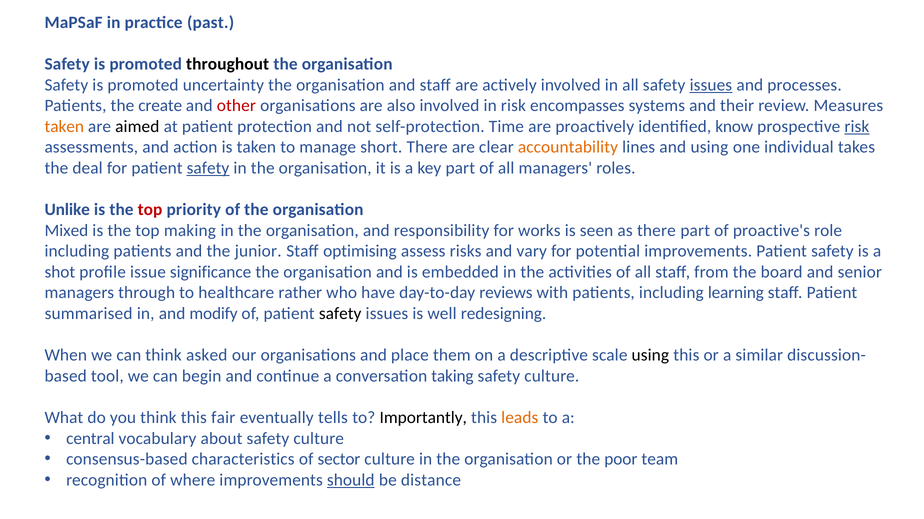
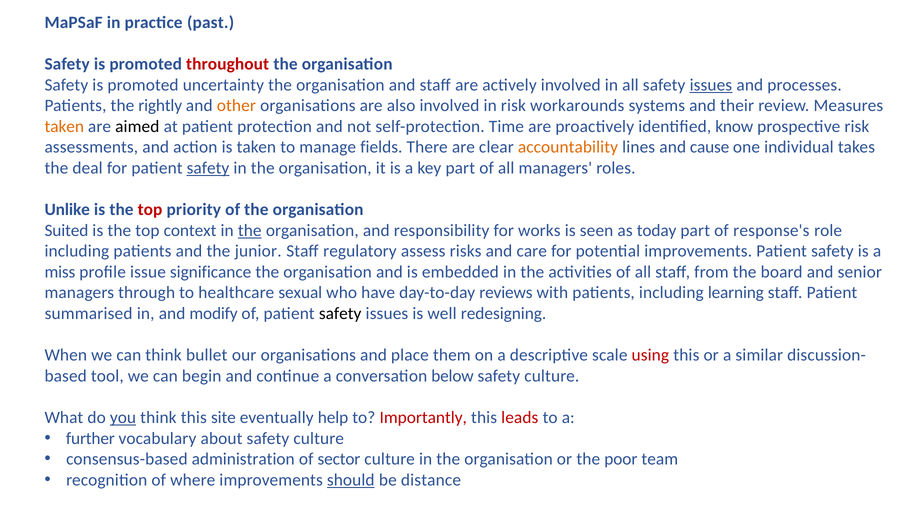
throughout colour: black -> red
create: create -> rightly
other colour: red -> orange
encompasses: encompasses -> workarounds
risk at (857, 127) underline: present -> none
short: short -> fields
and using: using -> cause
Mixed: Mixed -> Suited
making: making -> context
the at (250, 231) underline: none -> present
as there: there -> today
proactive's: proactive's -> response's
optimising: optimising -> regulatory
vary: vary -> care
shot: shot -> miss
rather: rather -> sexual
asked: asked -> bullet
using at (650, 356) colour: black -> red
taking: taking -> below
you underline: none -> present
fair: fair -> site
tells: tells -> help
Importantly colour: black -> red
leads colour: orange -> red
central: central -> further
characteristics: characteristics -> administration
